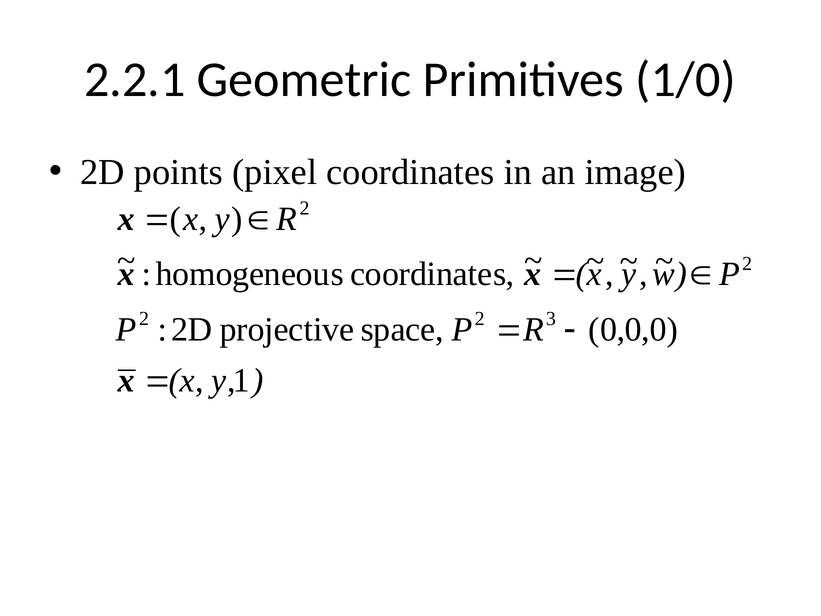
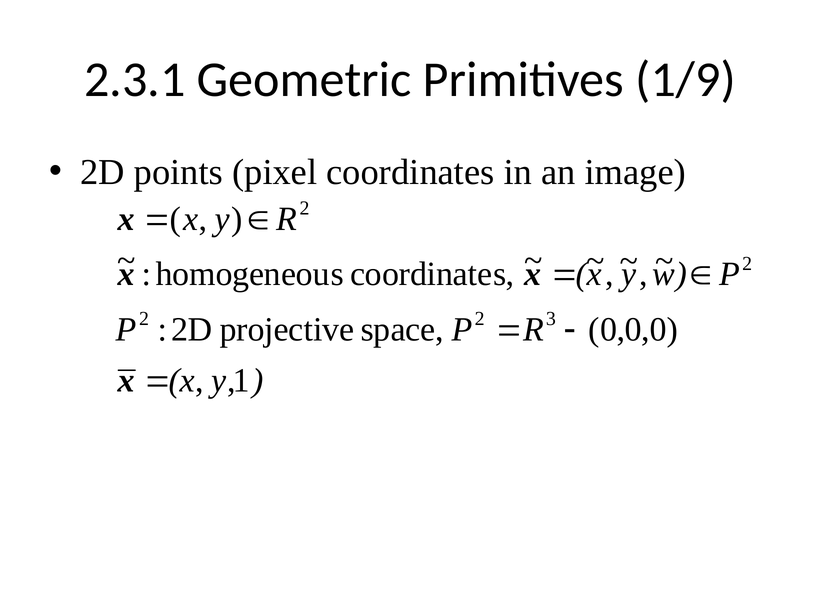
2.2.1: 2.2.1 -> 2.3.1
1/0: 1/0 -> 1/9
